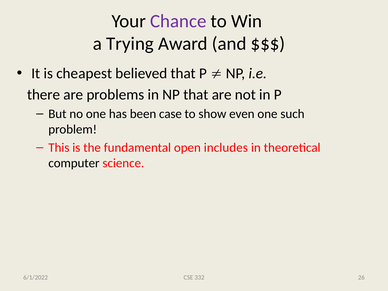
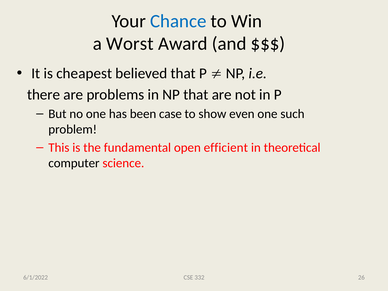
Chance colour: purple -> blue
Trying: Trying -> Worst
includes: includes -> efficient
